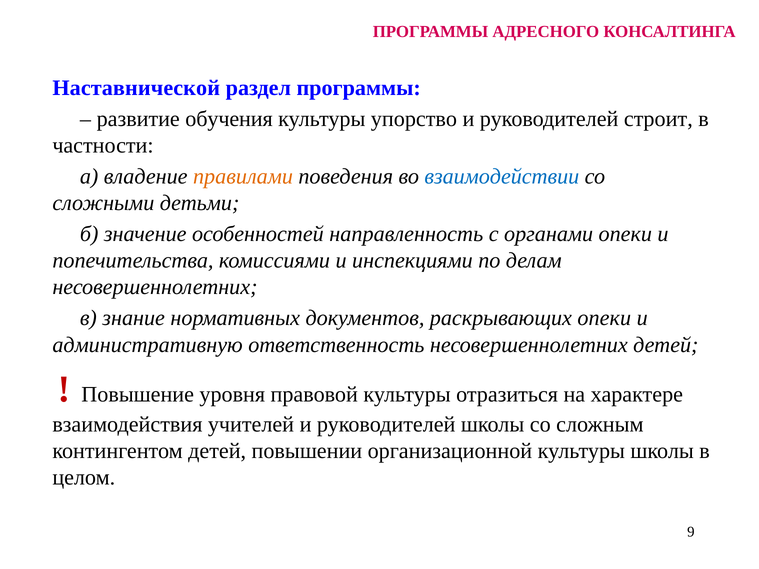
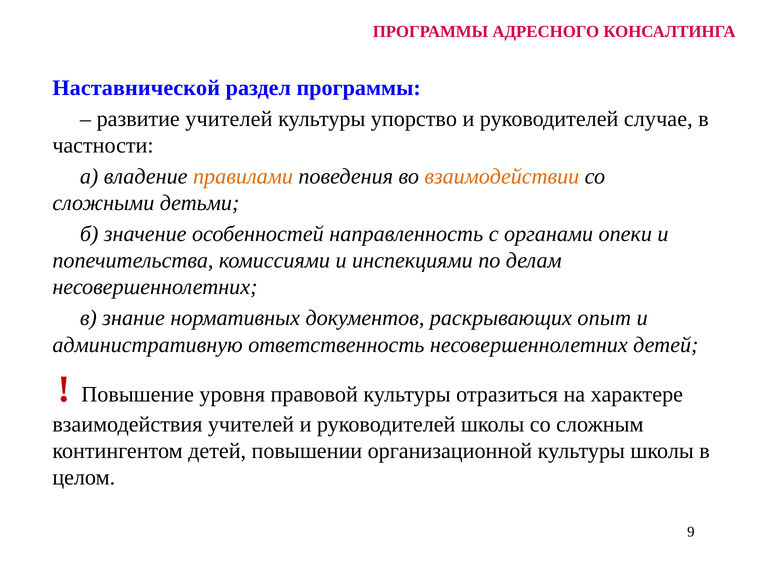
развитие обучения: обучения -> учителей
строит: строит -> случае
взаимодействии colour: blue -> orange
раскрывающих опеки: опеки -> опыт
